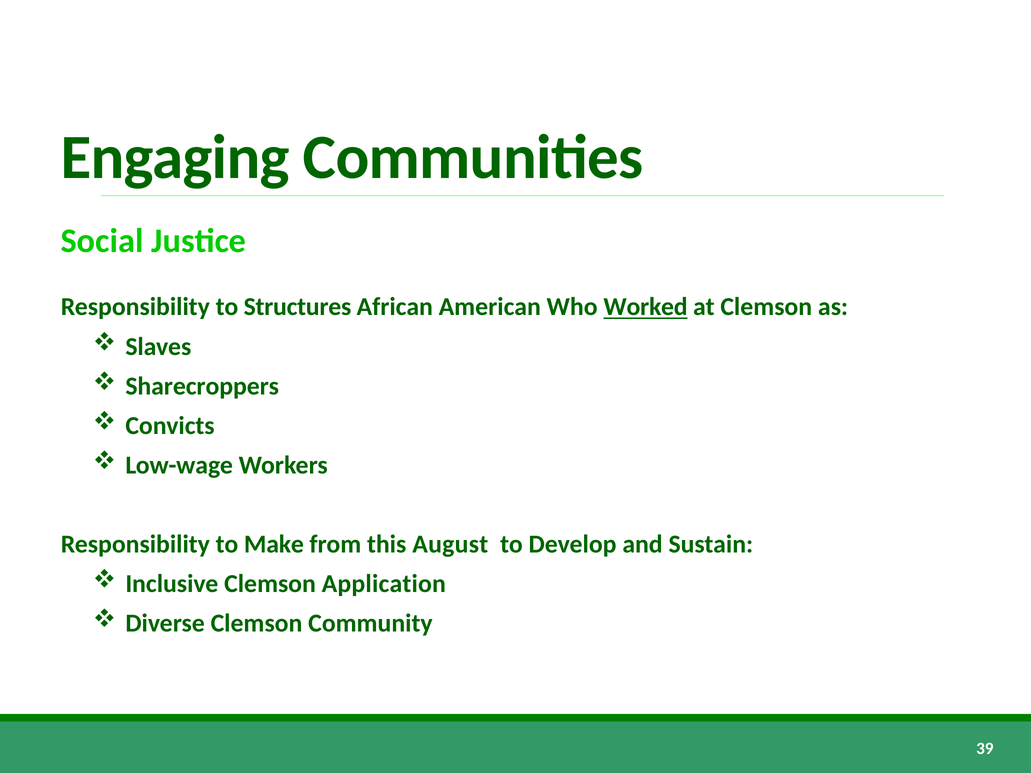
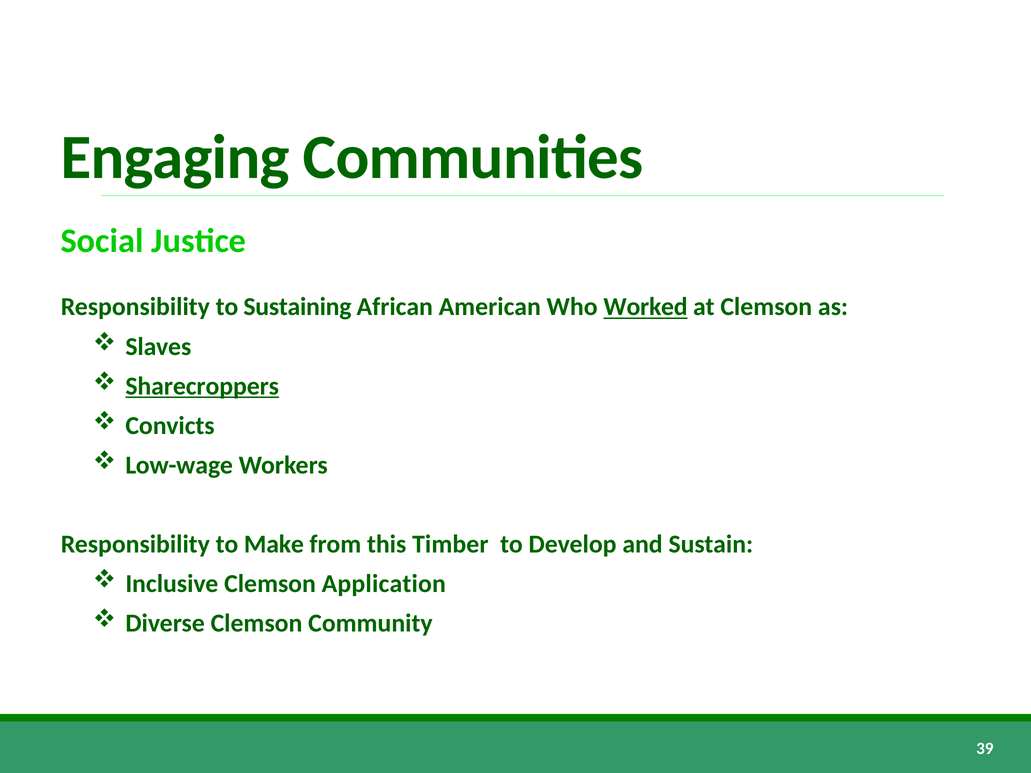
Structures: Structures -> Sustaining
Sharecroppers underline: none -> present
August: August -> Timber
